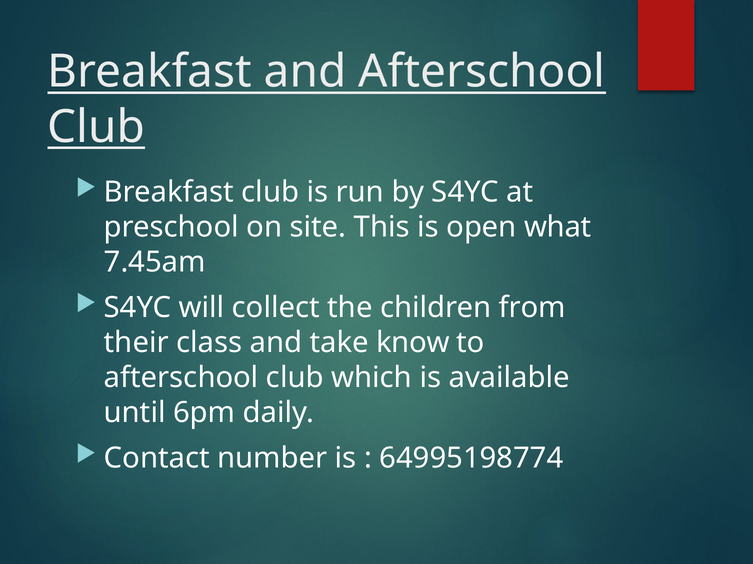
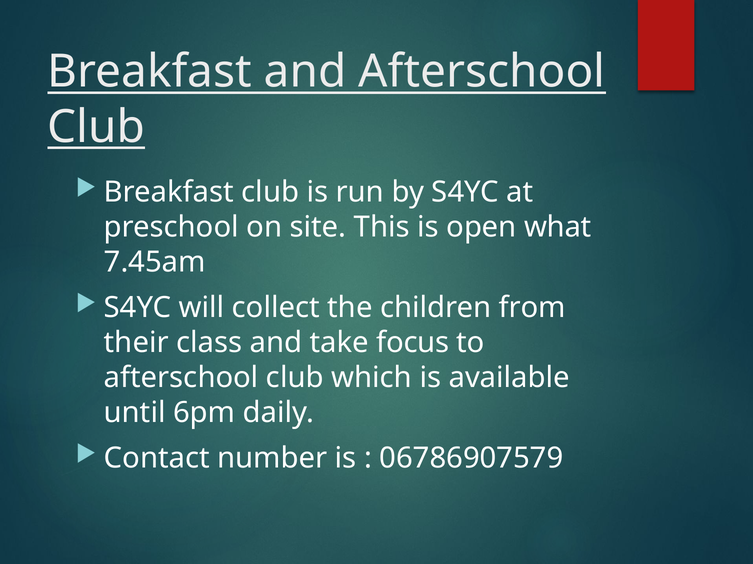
know: know -> focus
64995198774: 64995198774 -> 06786907579
